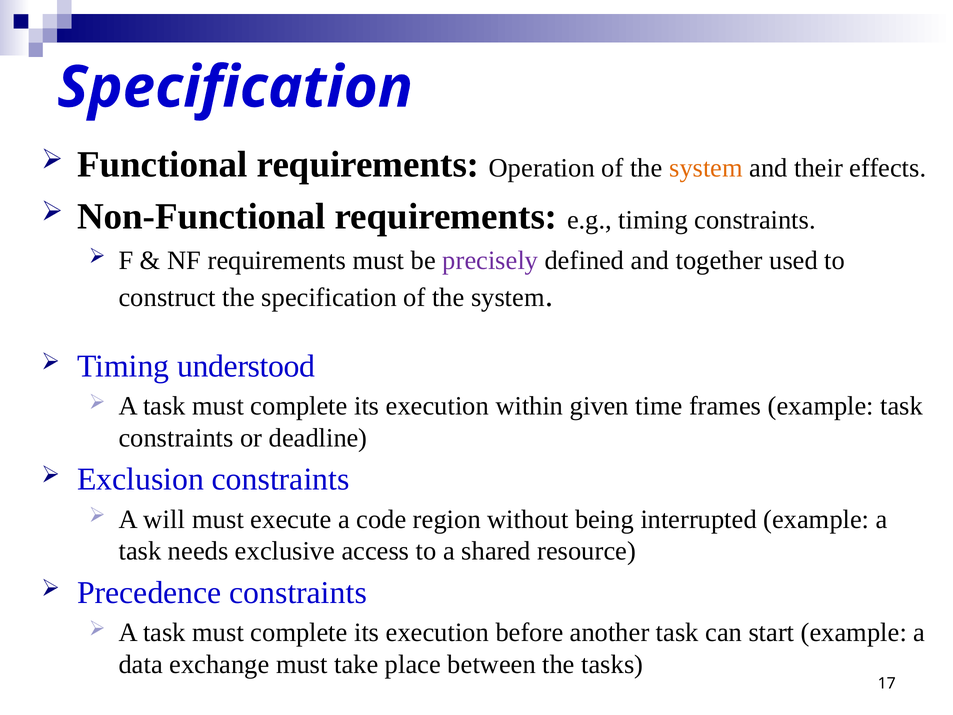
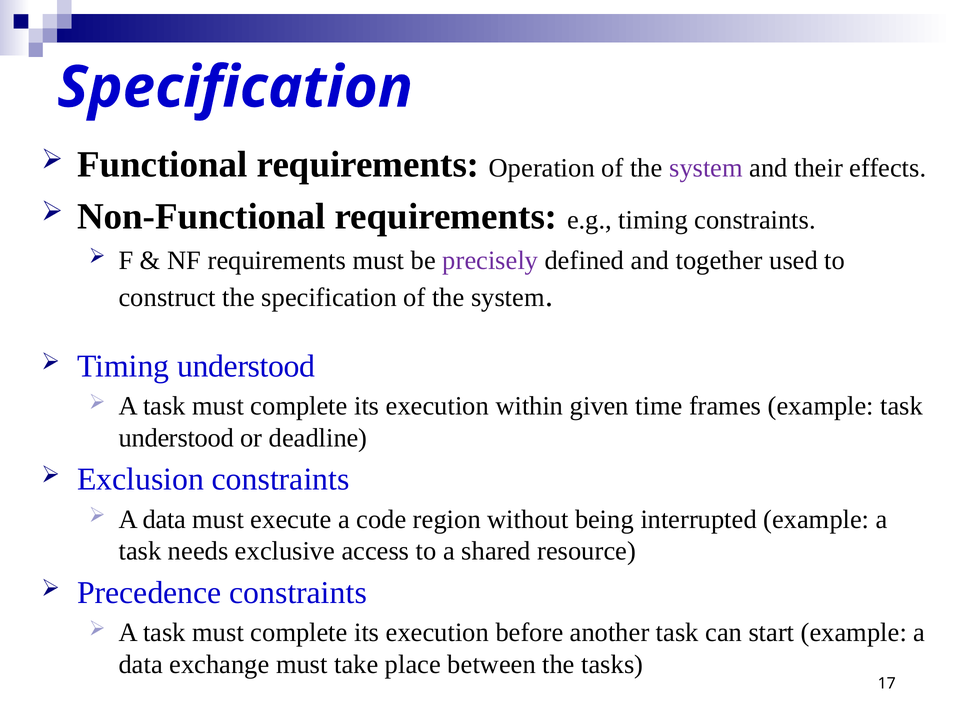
system at (706, 168) colour: orange -> purple
constraints at (176, 438): constraints -> understood
will at (164, 519): will -> data
